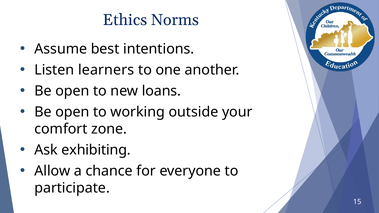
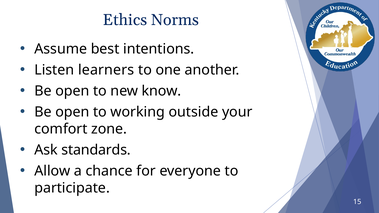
loans: loans -> know
exhibiting: exhibiting -> standards
